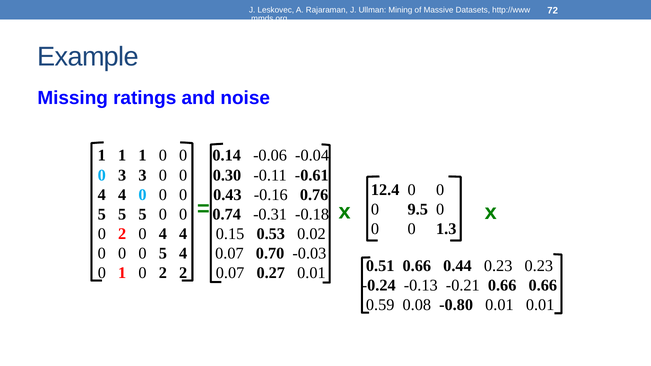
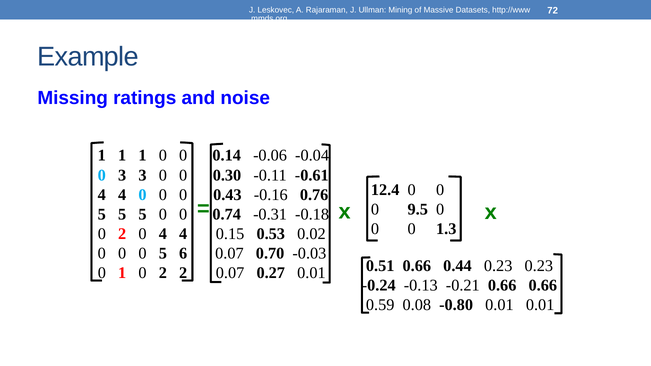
5 4: 4 -> 6
